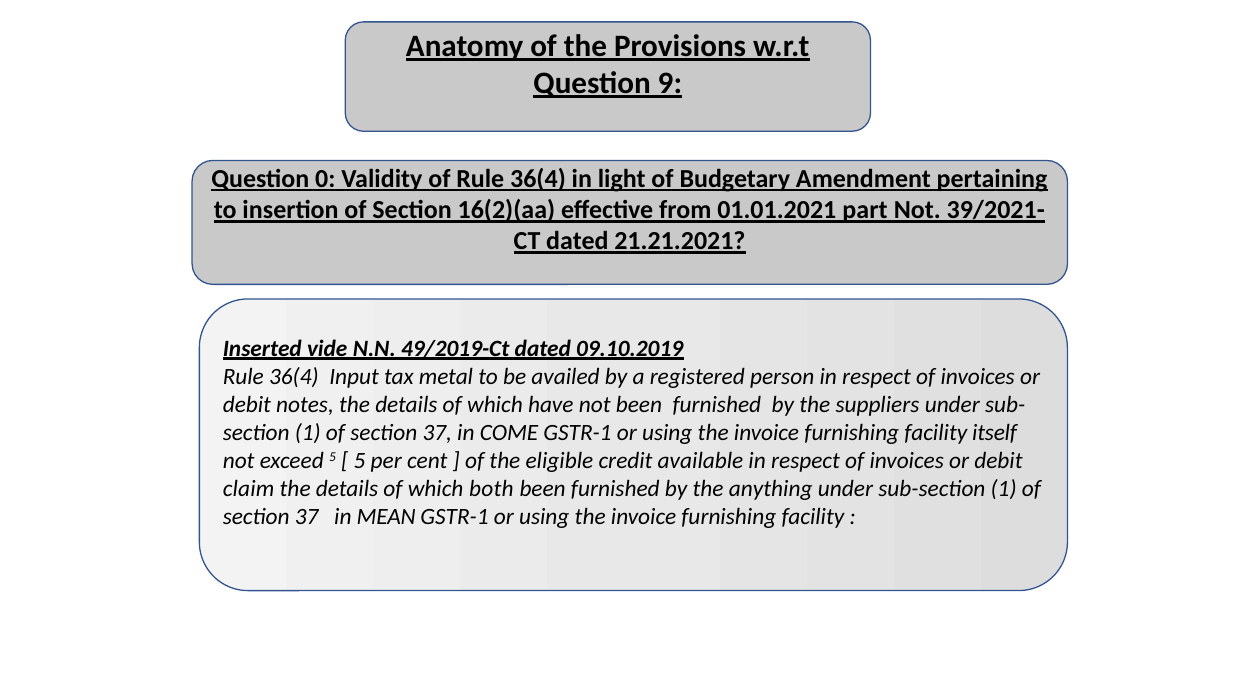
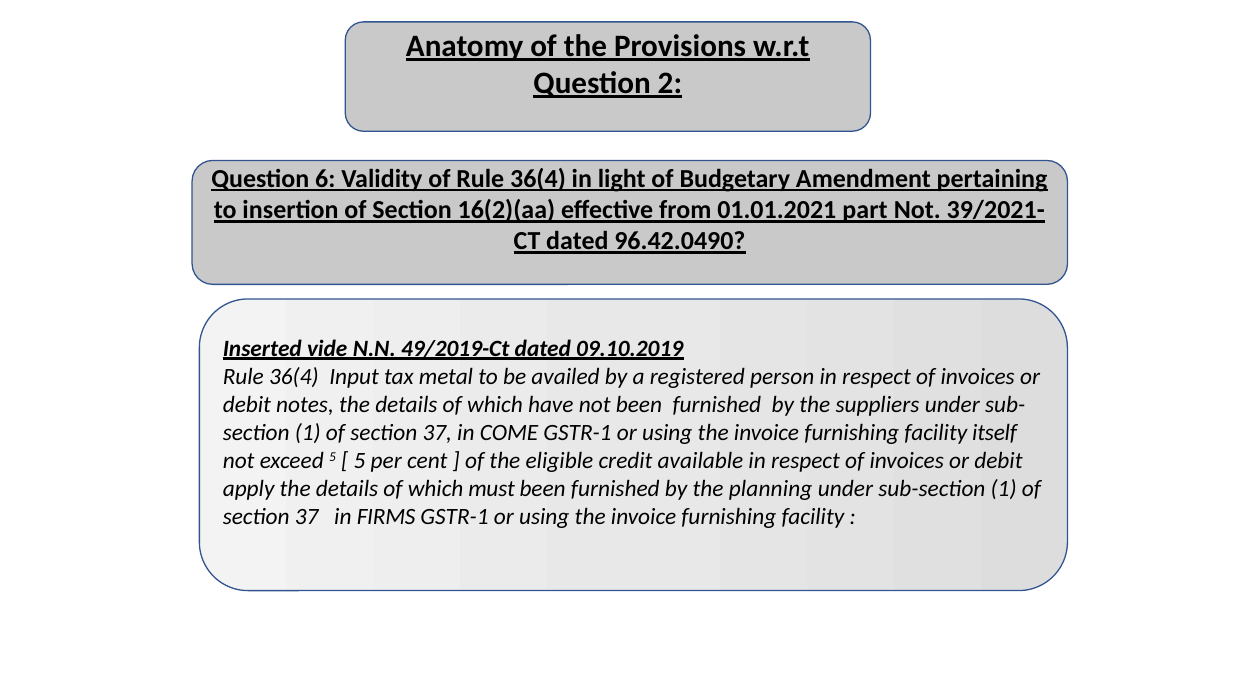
9: 9 -> 2
0: 0 -> 6
21.21.2021: 21.21.2021 -> 96.42.0490
claim: claim -> apply
both: both -> must
anything: anything -> planning
MEAN: MEAN -> FIRMS
